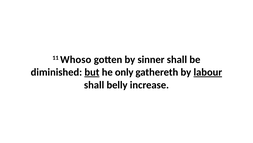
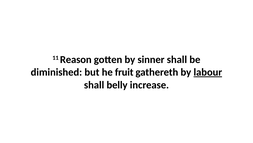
Whoso: Whoso -> Reason
but underline: present -> none
only: only -> fruit
